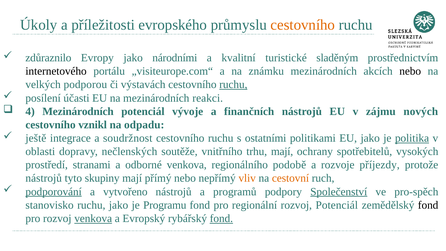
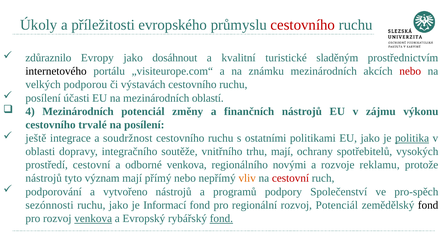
cestovního at (303, 25) colour: orange -> red
národními: národními -> dosáhnout
nebo at (410, 71) colour: black -> red
ruchu at (233, 85) underline: present -> none
reakci: reakci -> oblastí
vývoje: vývoje -> změny
nových: nových -> výkonu
vznikl: vznikl -> trvalé
na odpadu: odpadu -> posílení
nečlenských: nečlenských -> integračního
prostředí stranami: stranami -> cestovní
podobě: podobě -> novými
příjezdy: příjezdy -> reklamu
skupiny: skupiny -> význam
cestovní at (290, 178) colour: orange -> red
podporování underline: present -> none
Společenství underline: present -> none
stanovisko: stanovisko -> sezónnosti
Programu: Programu -> Informací
